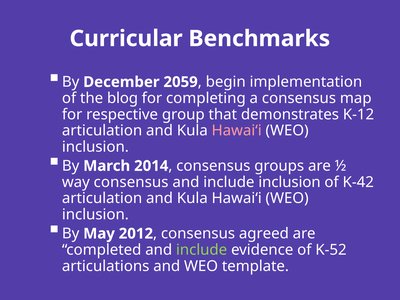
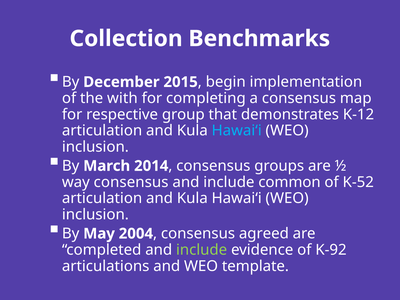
Curricular: Curricular -> Collection
2059: 2059 -> 2015
blog: blog -> with
Hawaiʻi at (237, 131) colour: pink -> light blue
include inclusion: inclusion -> common
K-42: K-42 -> K-52
2012: 2012 -> 2004
K-52: K-52 -> K-92
